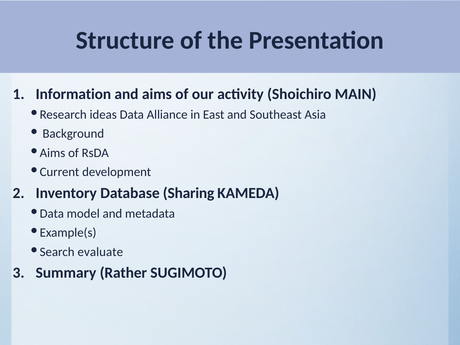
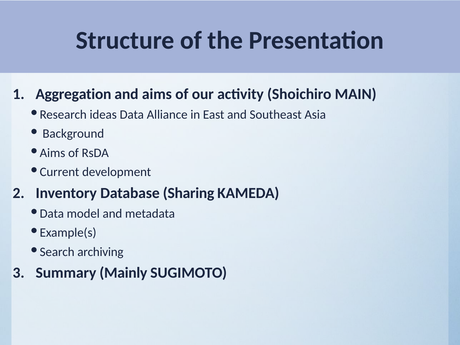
Information: Information -> Aggregation
evaluate: evaluate -> archiving
Rather: Rather -> Mainly
